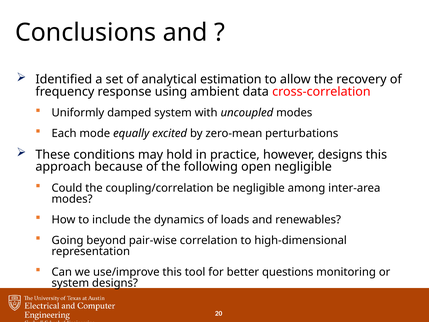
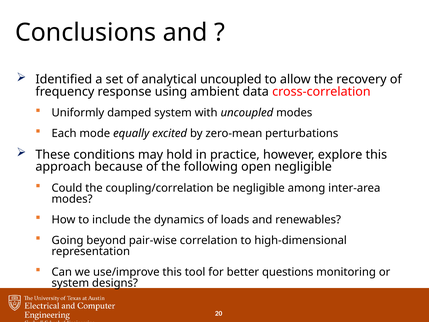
analytical estimation: estimation -> uncoupled
however designs: designs -> explore
